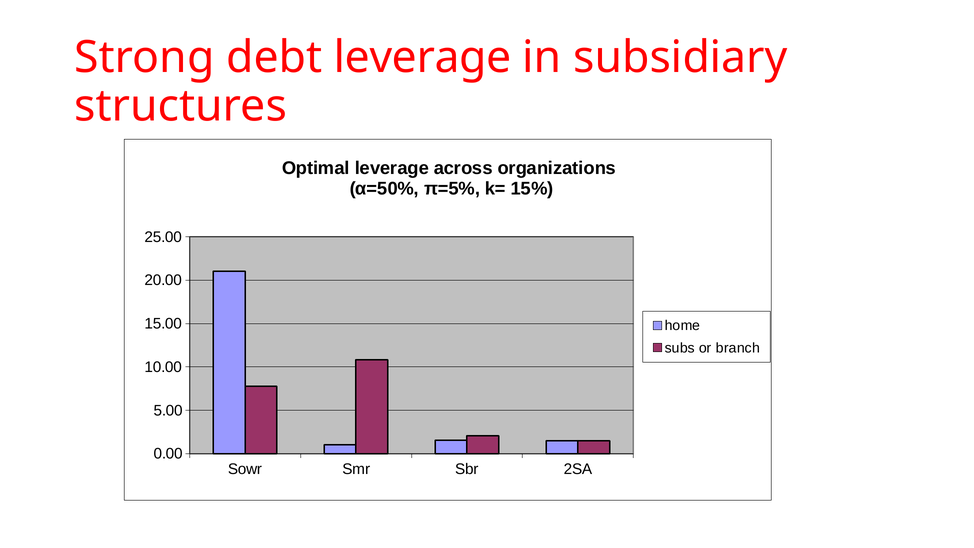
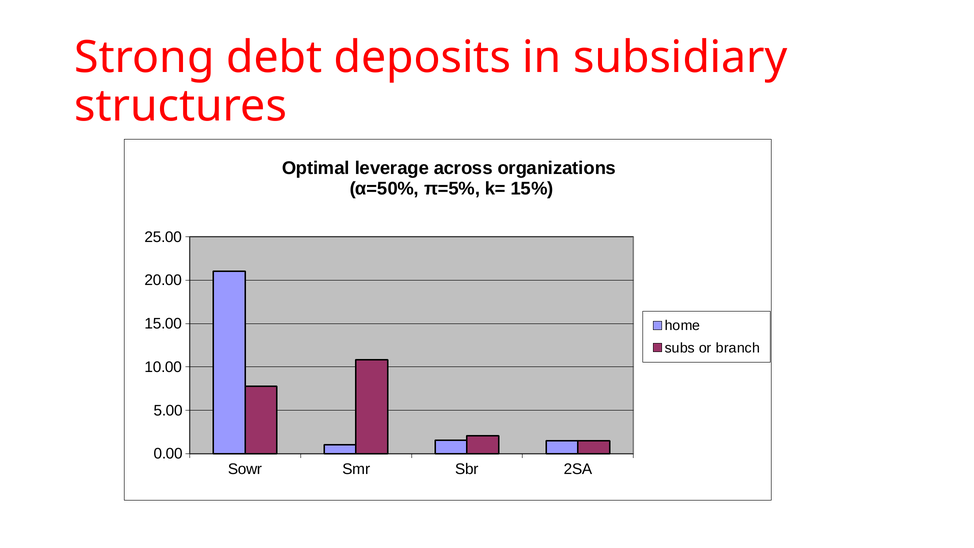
debt leverage: leverage -> deposits
